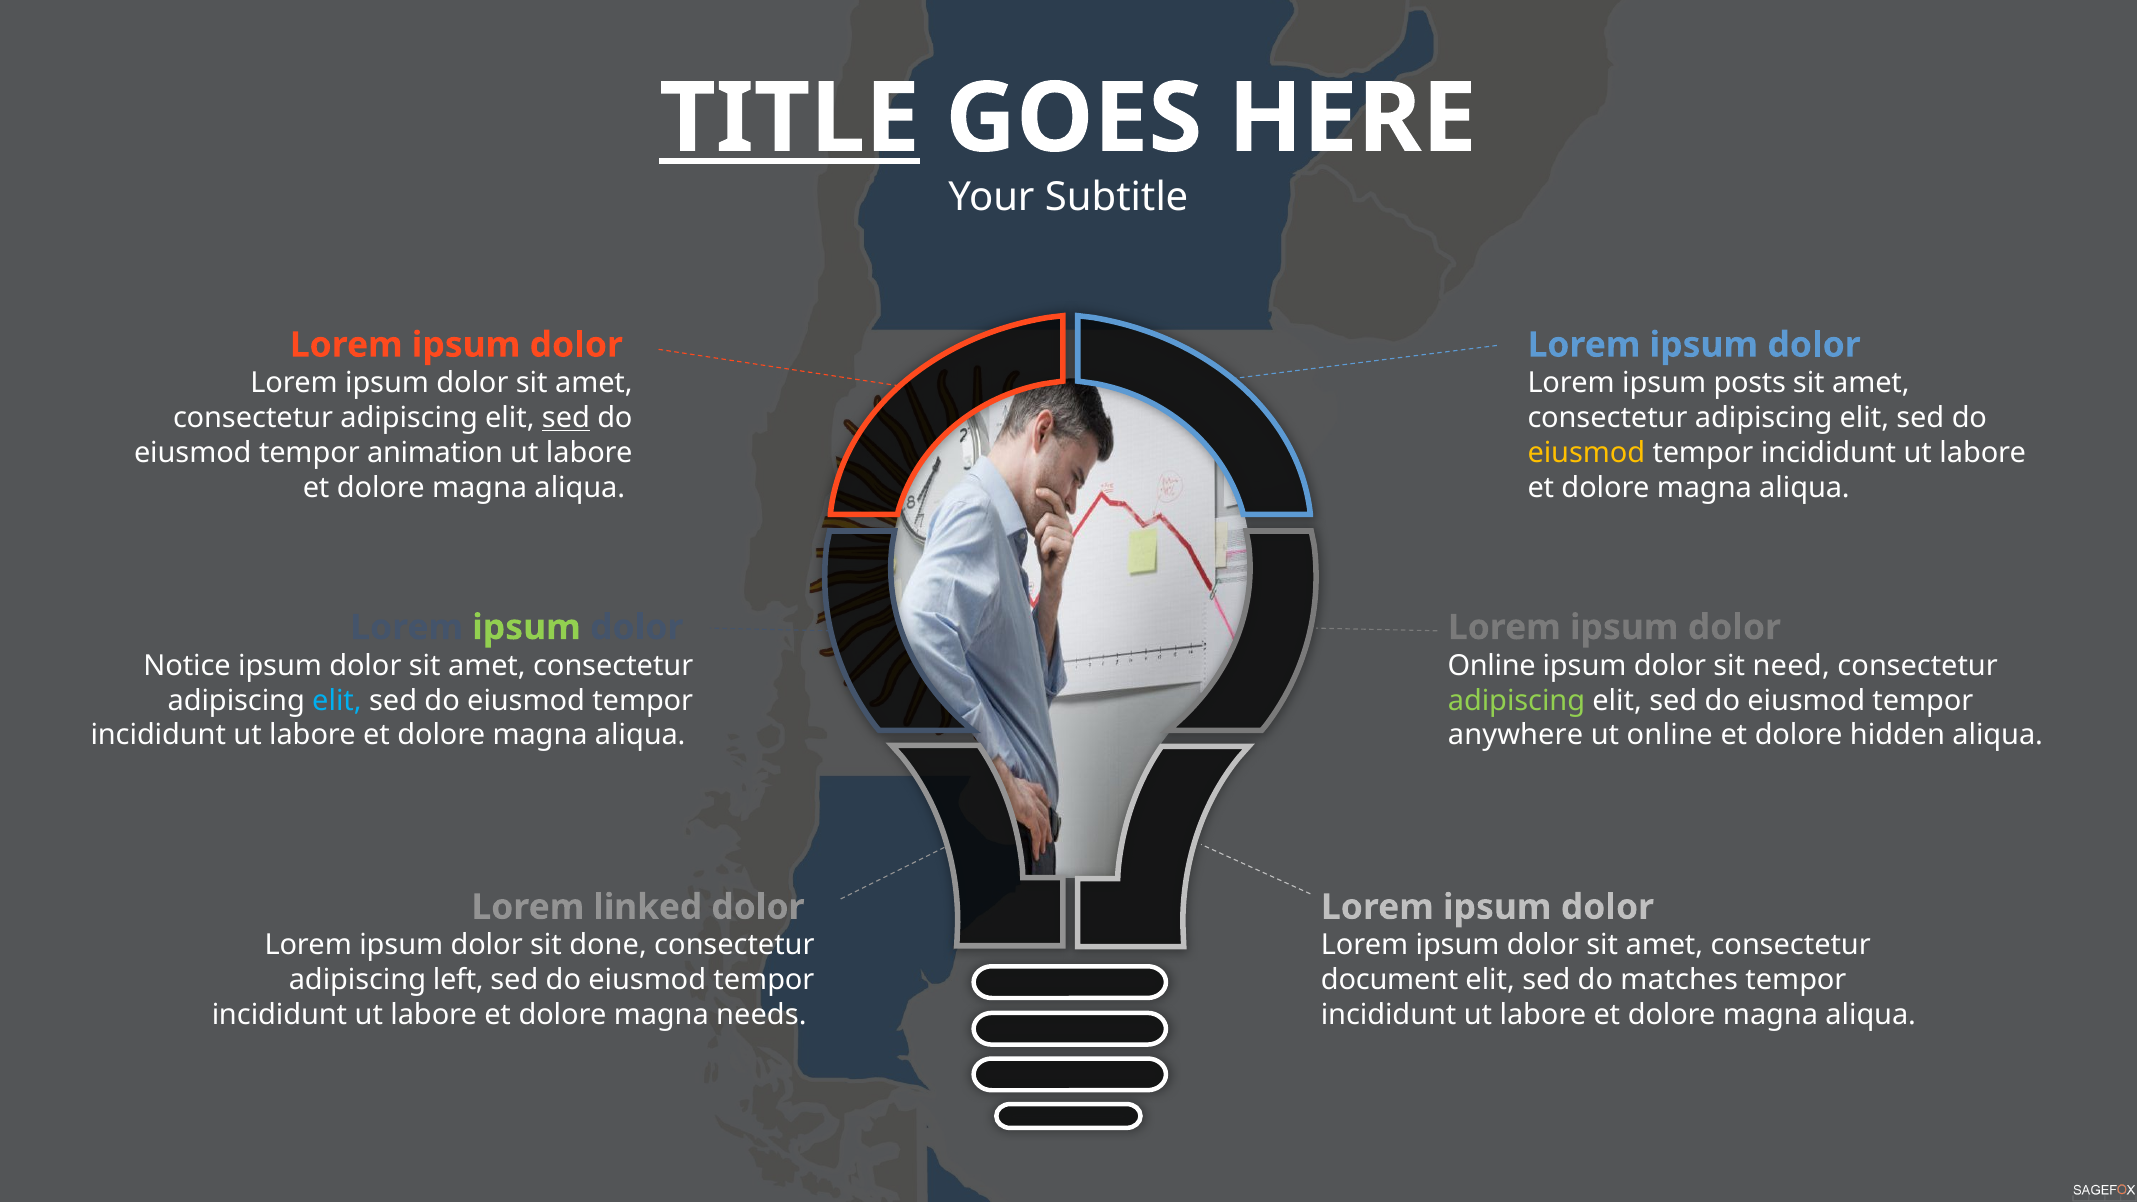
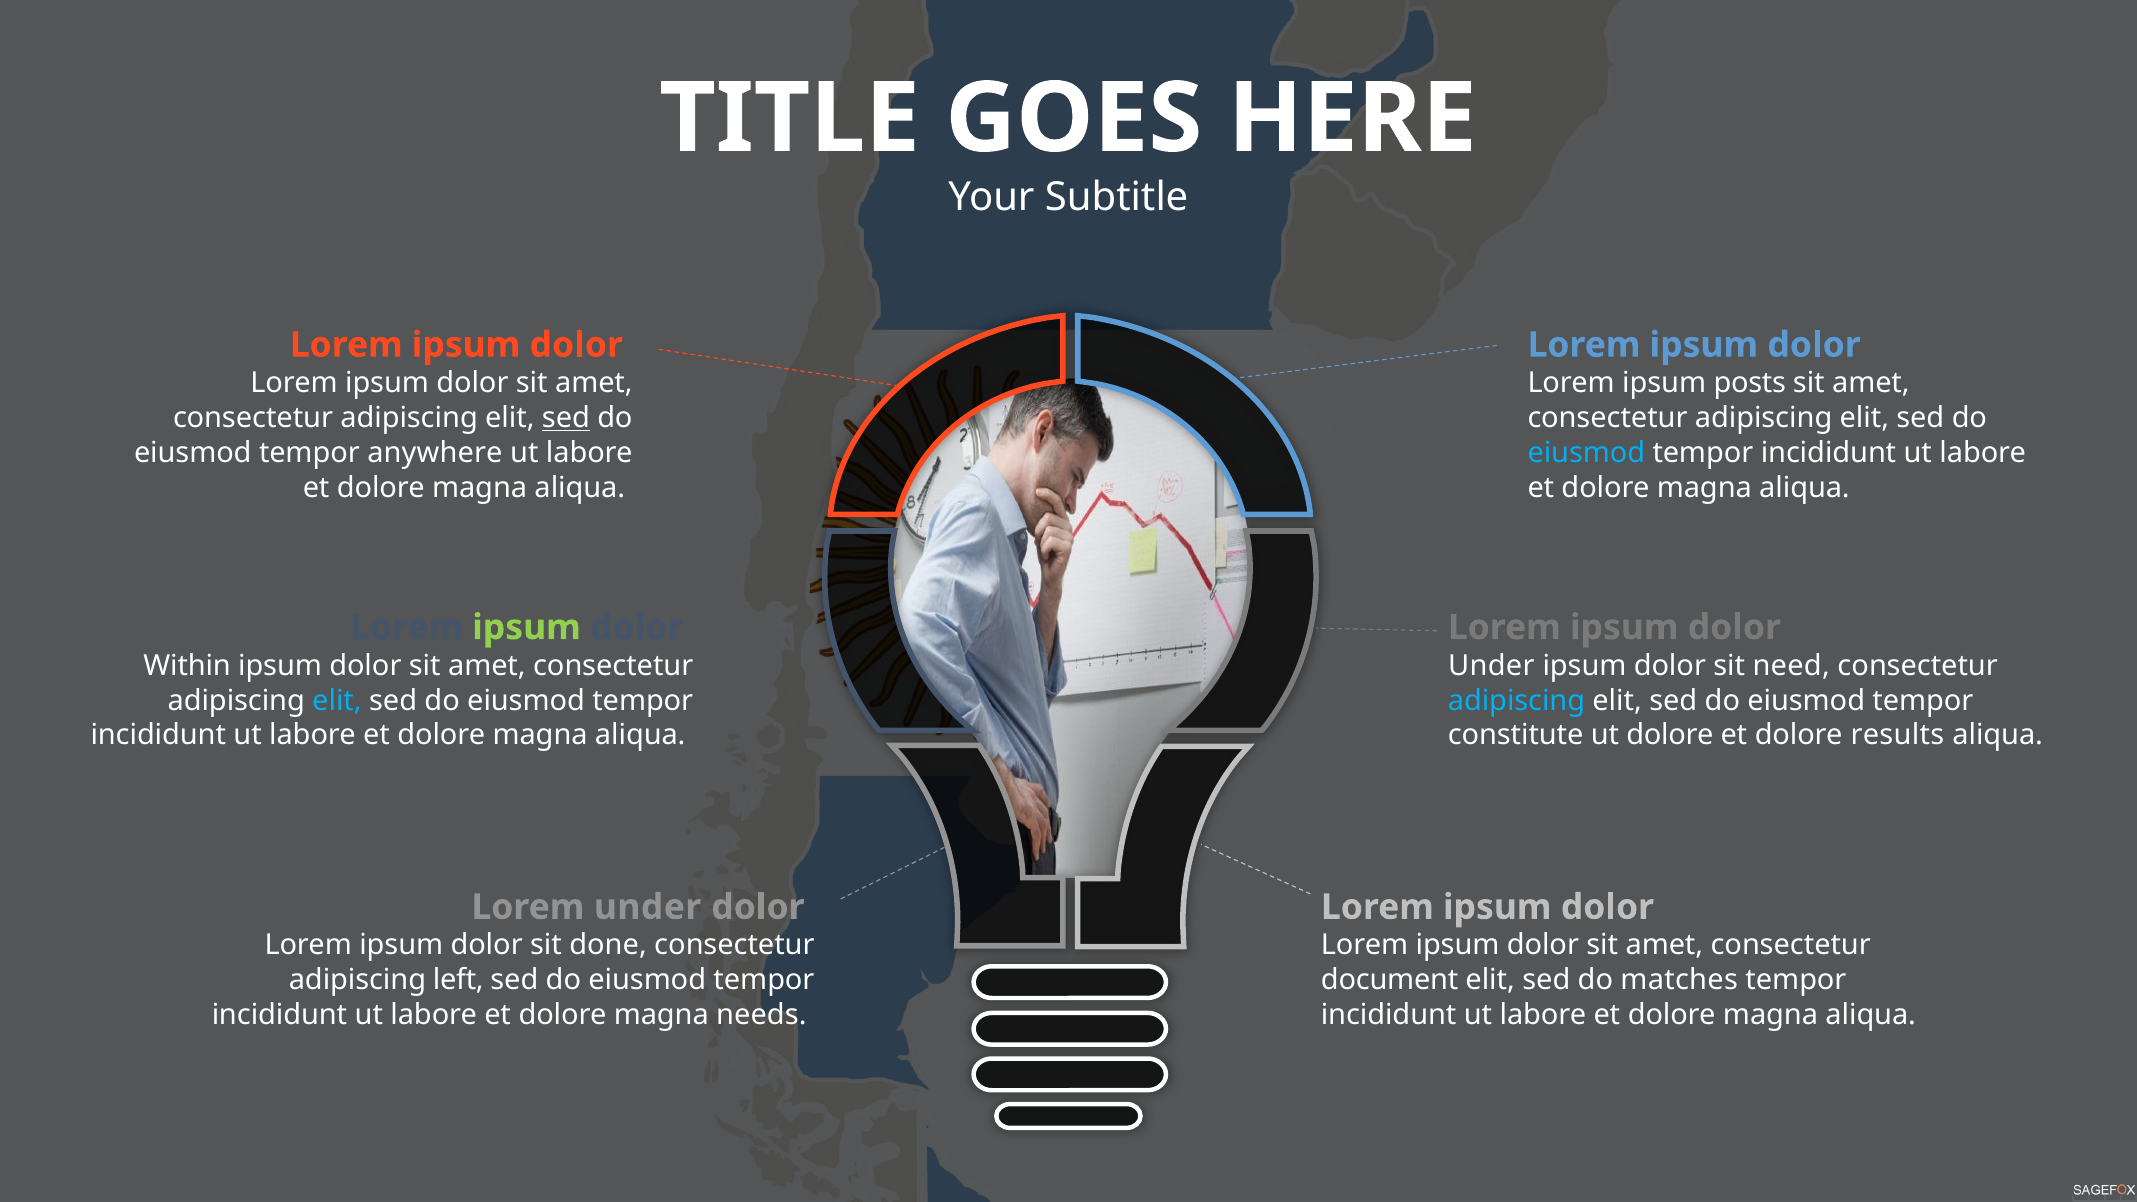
TITLE underline: present -> none
animation: animation -> anywhere
eiusmod at (1586, 453) colour: yellow -> light blue
Notice: Notice -> Within
Online at (1492, 666): Online -> Under
adipiscing at (1517, 701) colour: light green -> light blue
anywhere: anywhere -> constitute
ut online: online -> dolore
hidden: hidden -> results
Lorem linked: linked -> under
